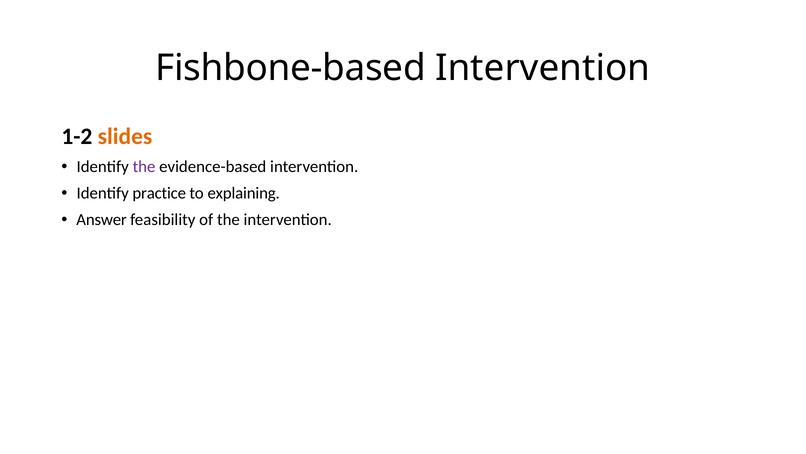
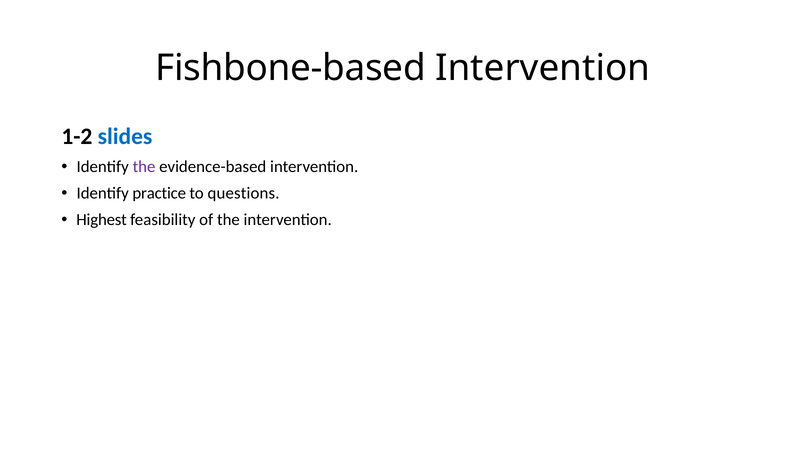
slides colour: orange -> blue
explaining: explaining -> questions
Answer: Answer -> Highest
